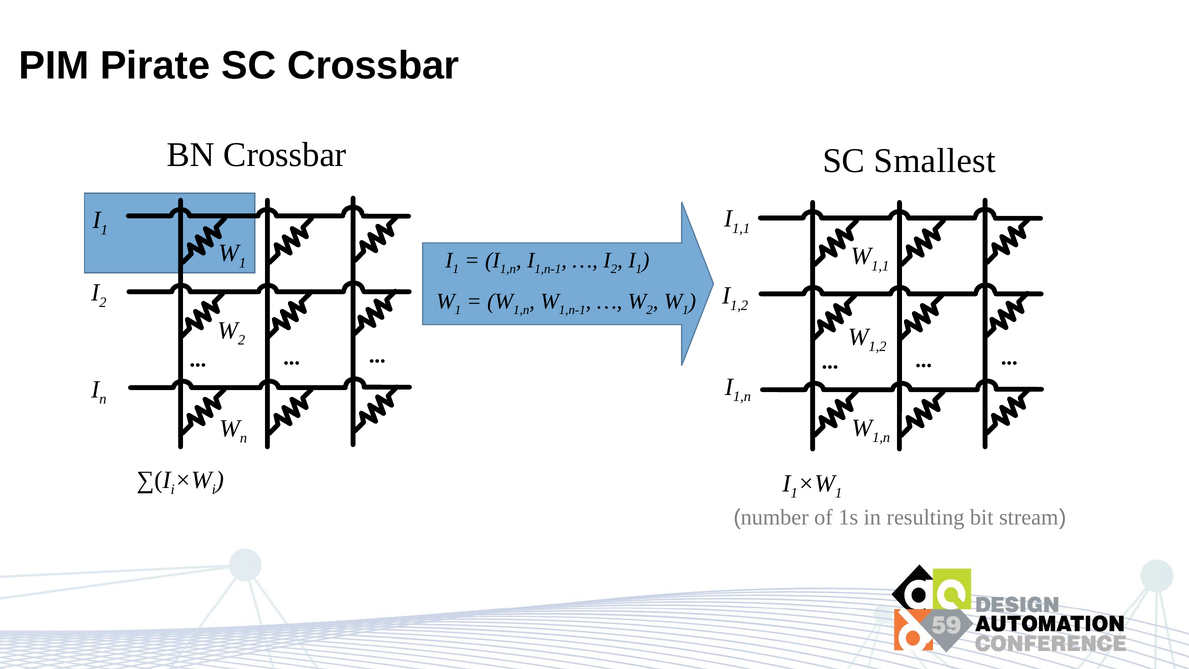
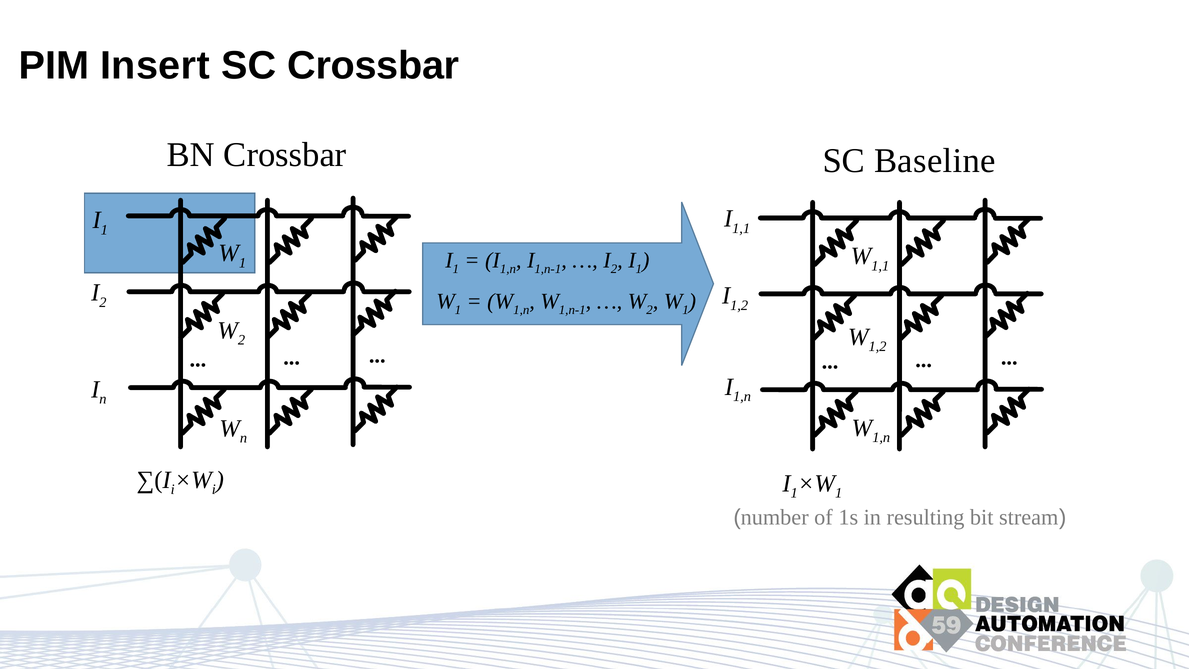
Pirate: Pirate -> Insert
Smallest: Smallest -> Baseline
